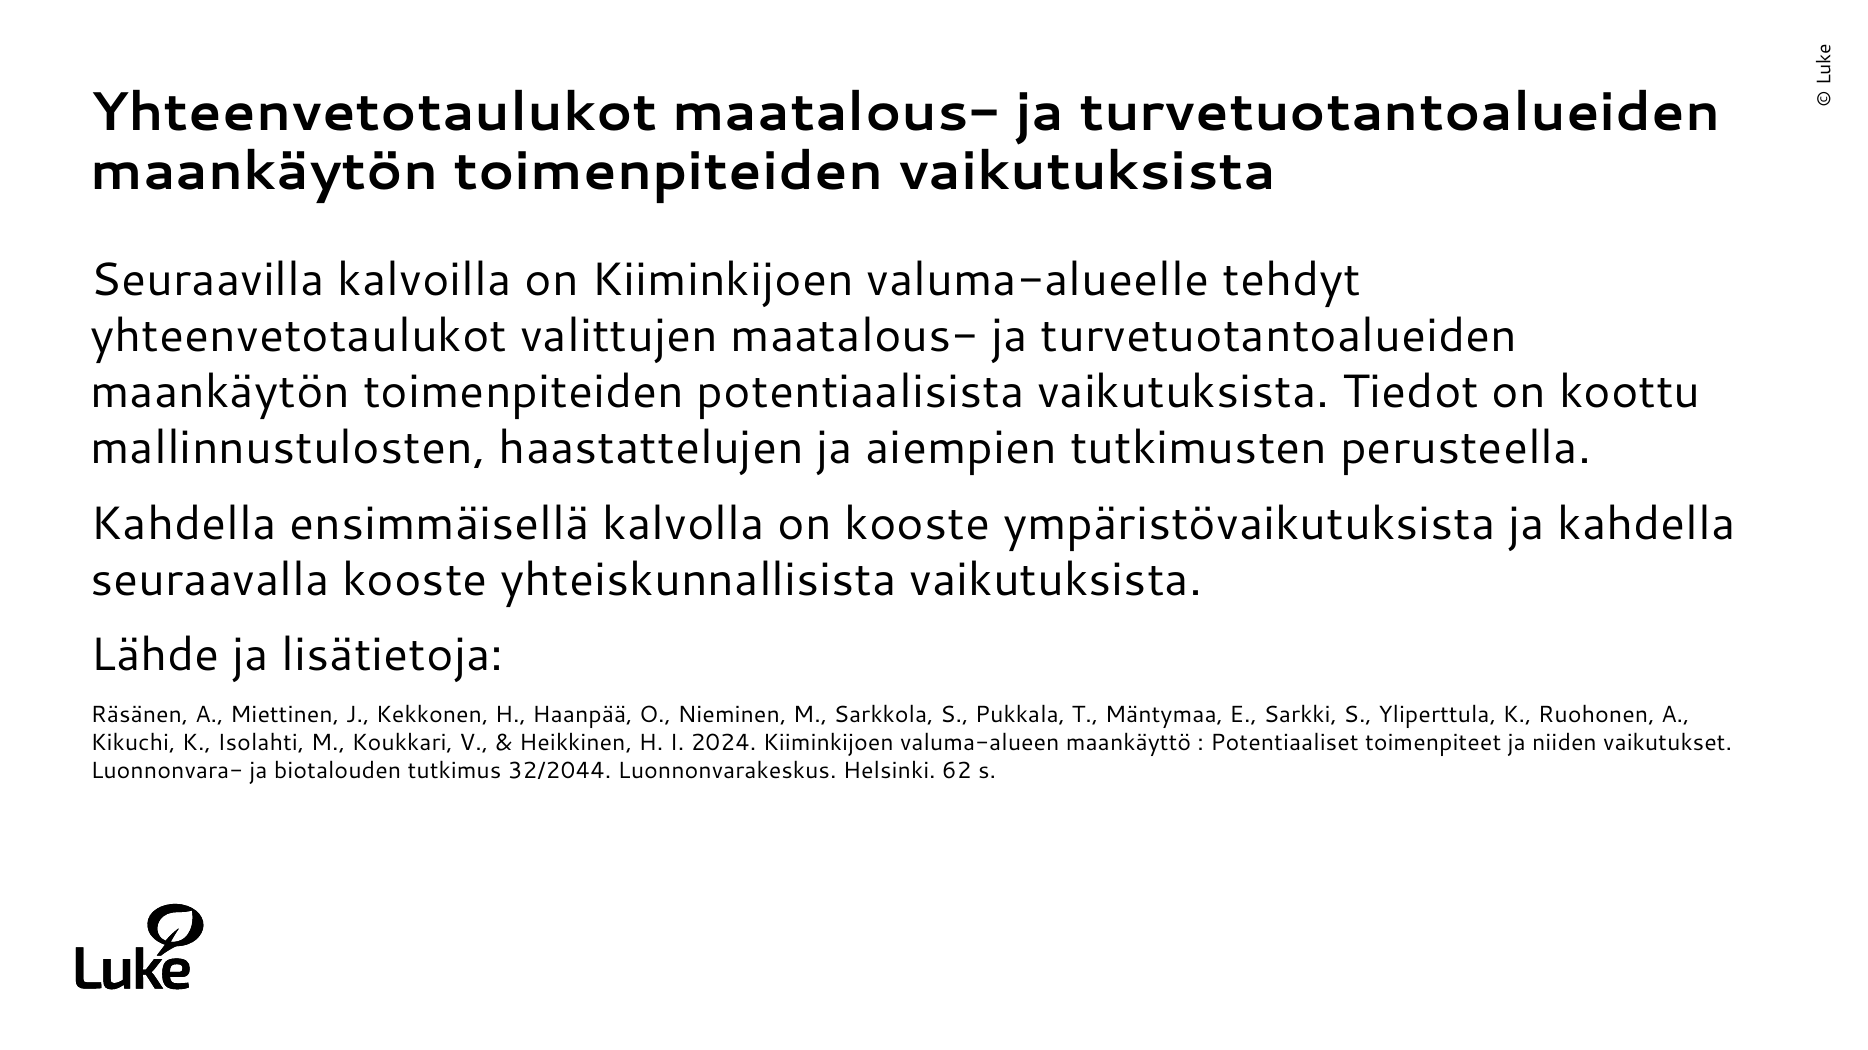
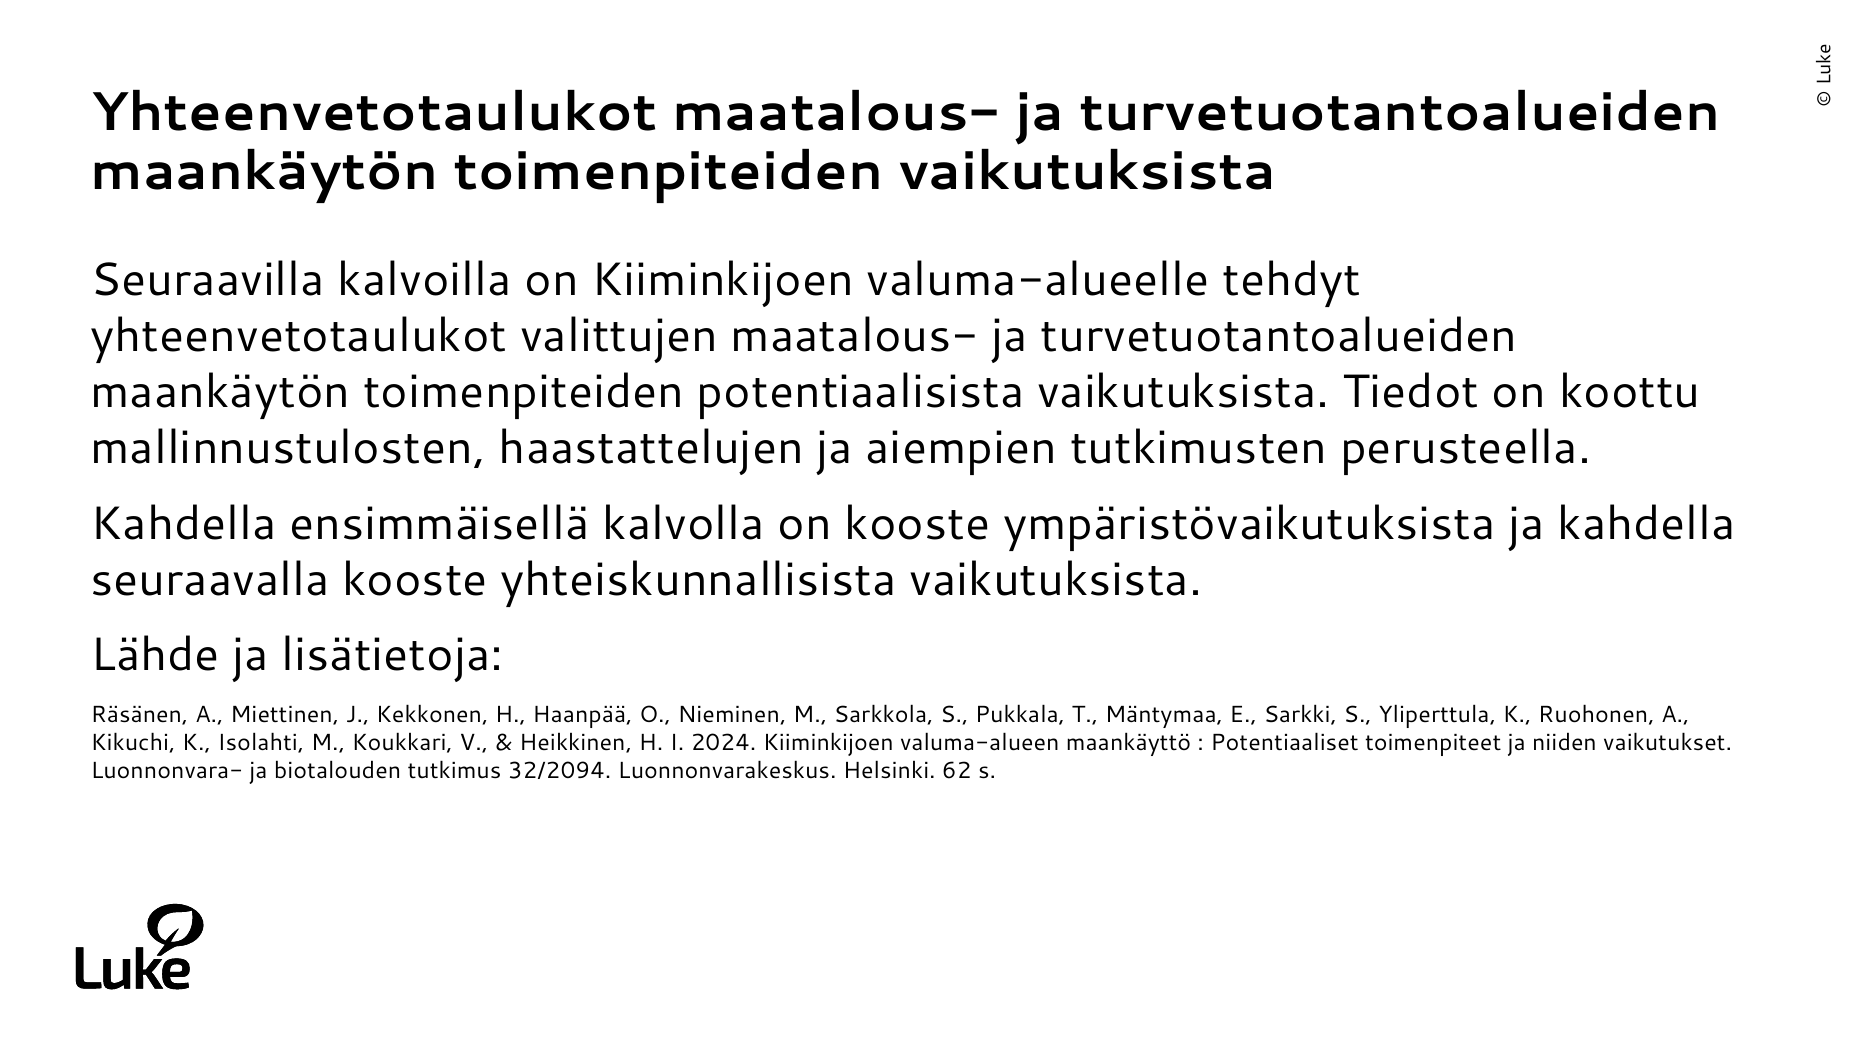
32/2044: 32/2044 -> 32/2094
